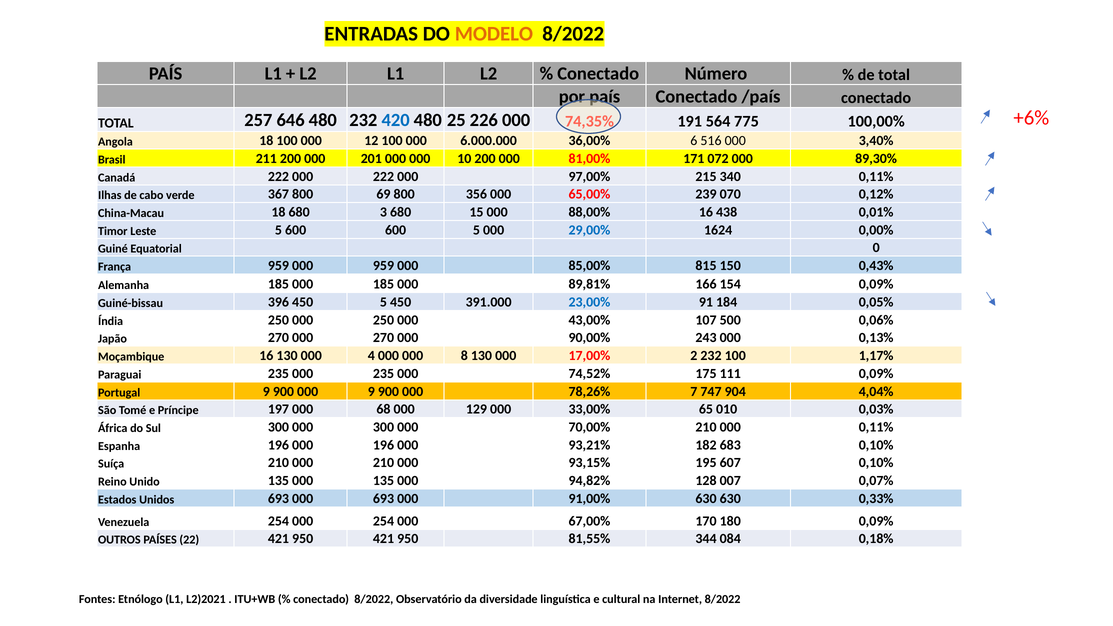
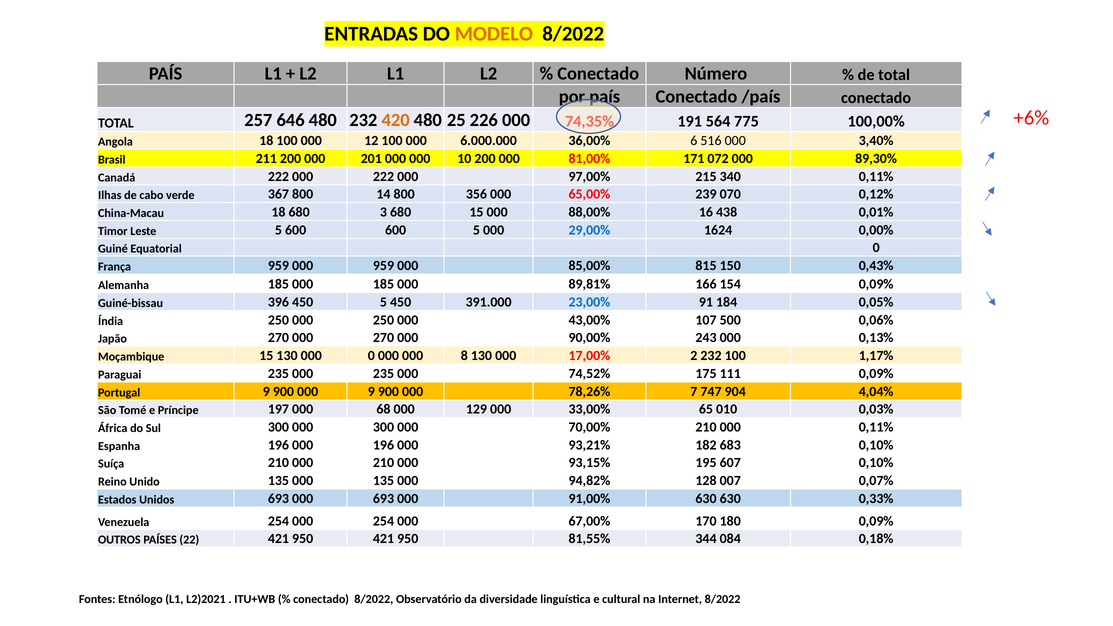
420 colour: blue -> orange
69: 69 -> 14
Moçambique 16: 16 -> 15
000 4: 4 -> 0
